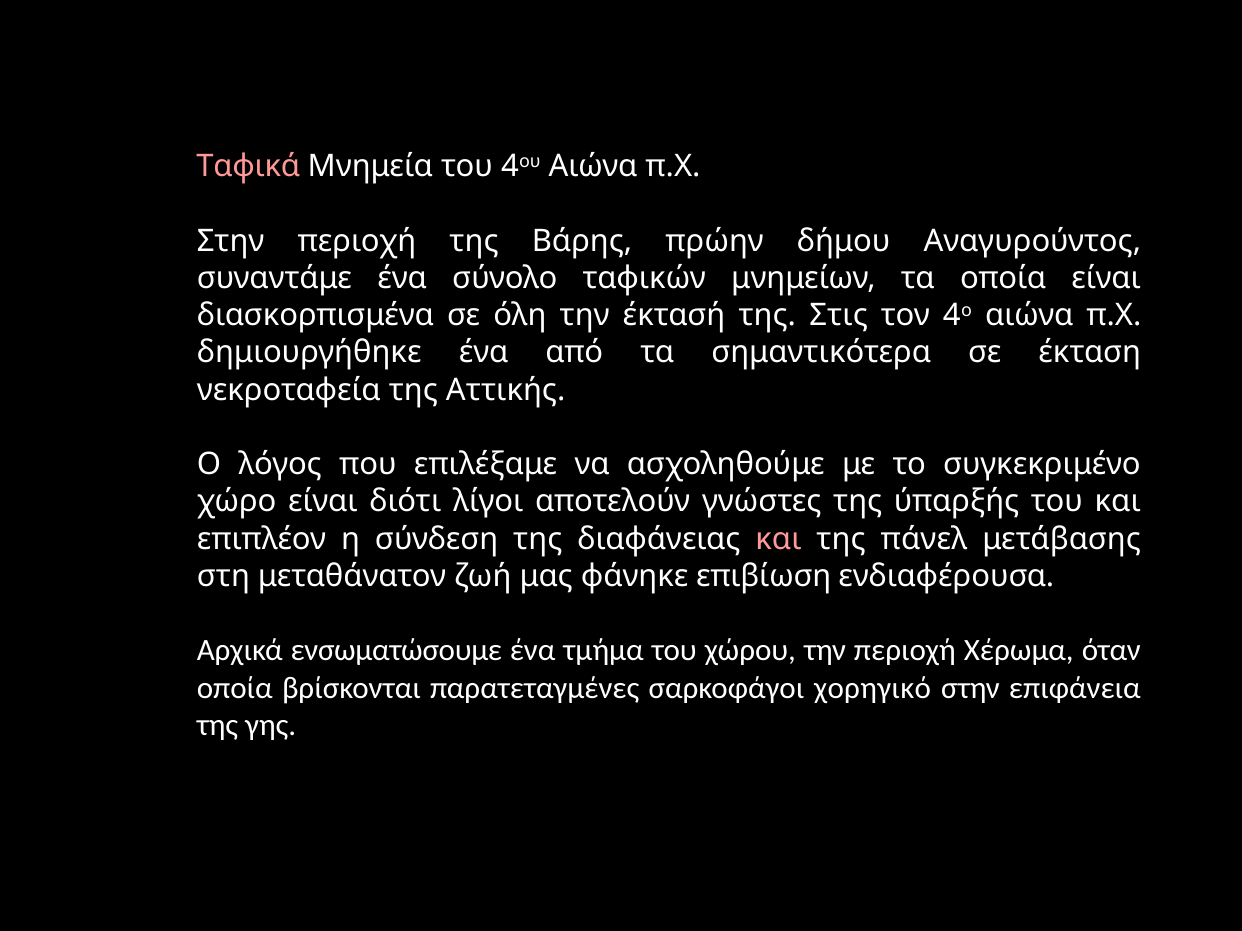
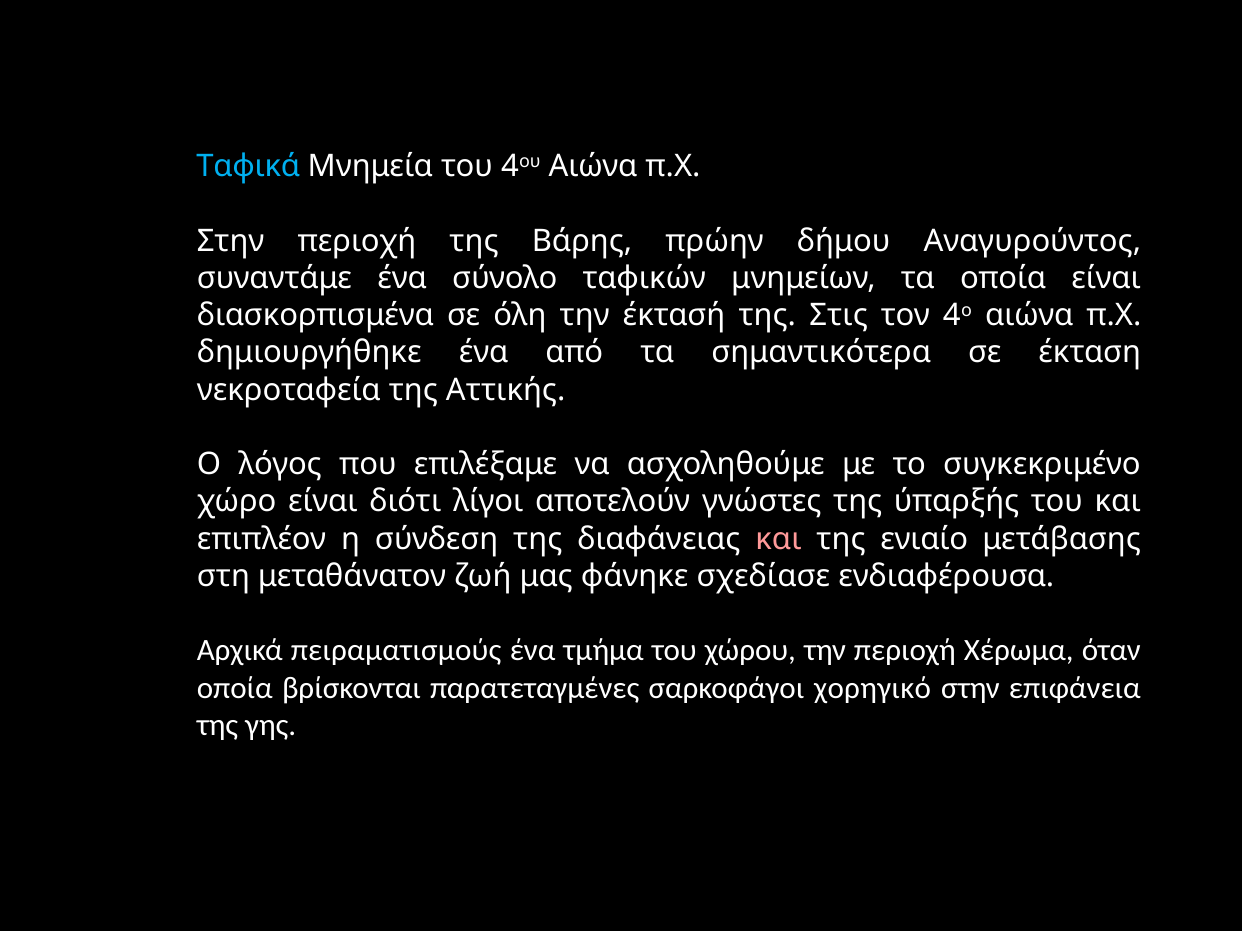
Ταφικά colour: pink -> light blue
πάνελ: πάνελ -> ενιαίο
επιβίωση: επιβίωση -> σχεδίασε
ενσωματώσουμε: ενσωματώσουμε -> πειραματισμούς
